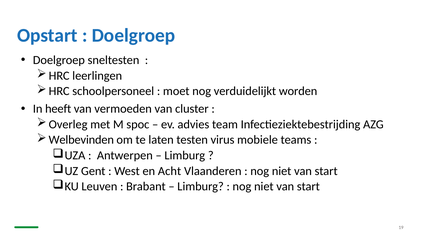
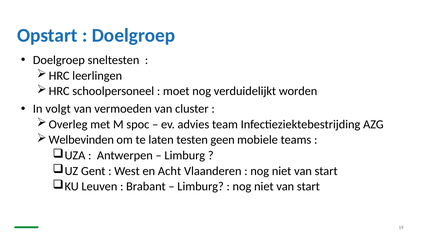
heeft: heeft -> volgt
virus: virus -> geen
